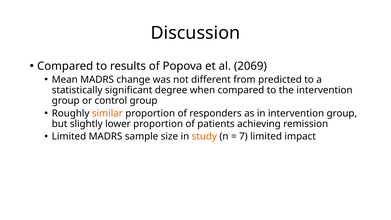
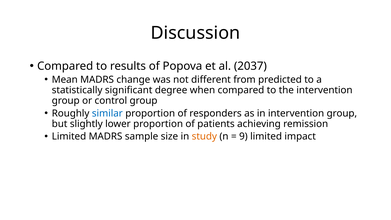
2069: 2069 -> 2037
similar colour: orange -> blue
7: 7 -> 9
